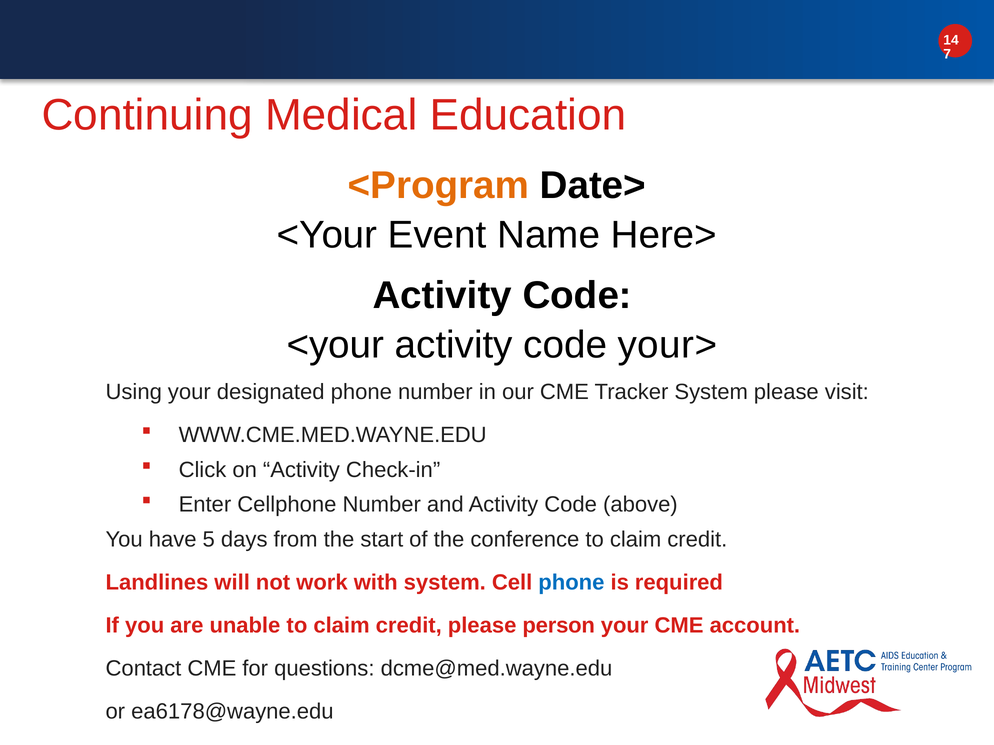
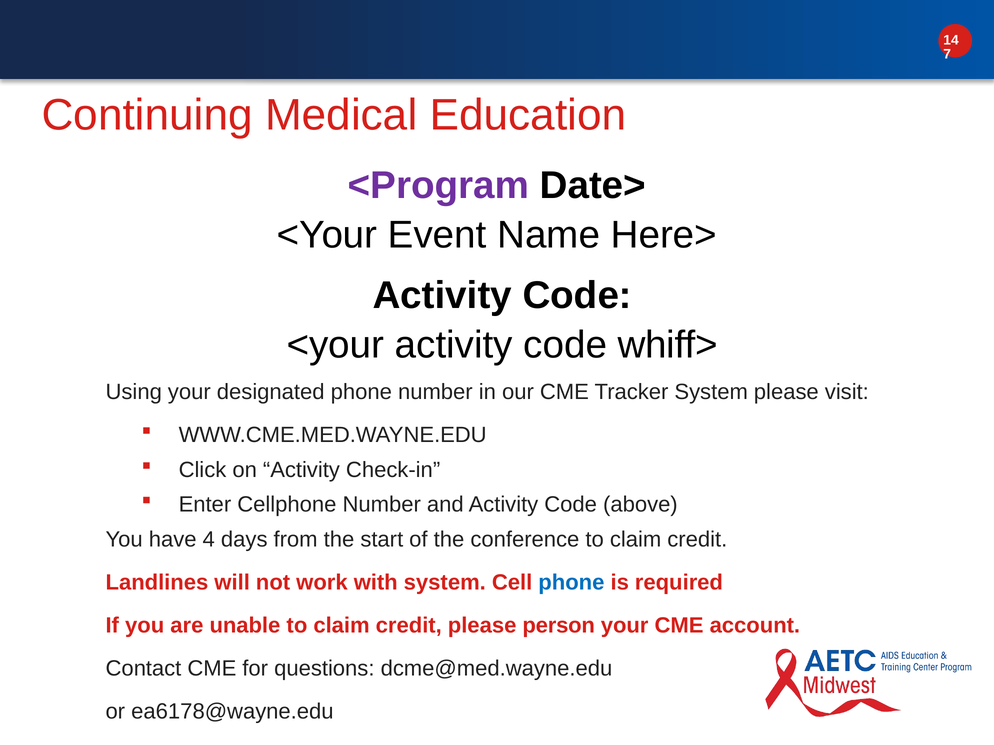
<Program colour: orange -> purple
your>: your> -> whiff>
5: 5 -> 4
